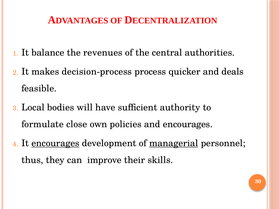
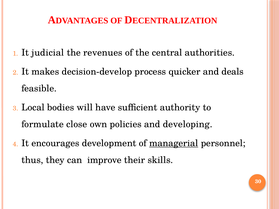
balance: balance -> judicial
decision-process: decision-process -> decision-develop
and encourages: encourages -> developing
encourages at (55, 143) underline: present -> none
